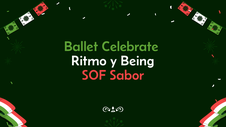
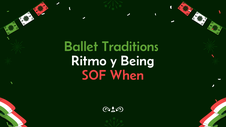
Celebrate: Celebrate -> Traditions
Sabor: Sabor -> When
